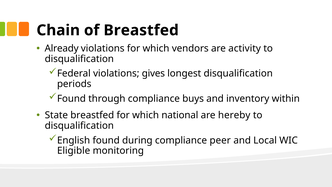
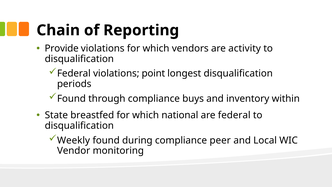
of Breastfed: Breastfed -> Reporting
Already: Already -> Provide
gives: gives -> point
are hereby: hereby -> federal
English: English -> Weekly
Eligible: Eligible -> Vendor
